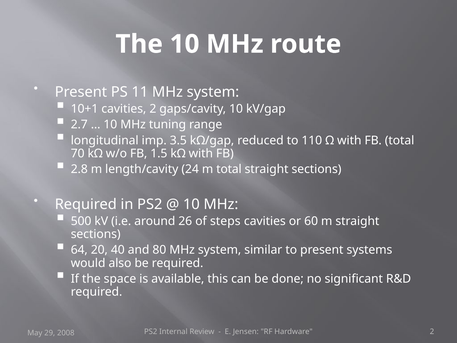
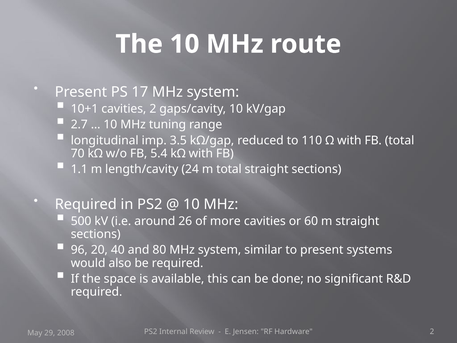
11: 11 -> 17
1.5: 1.5 -> 5.4
2.8: 2.8 -> 1.1
steps: steps -> more
64: 64 -> 96
